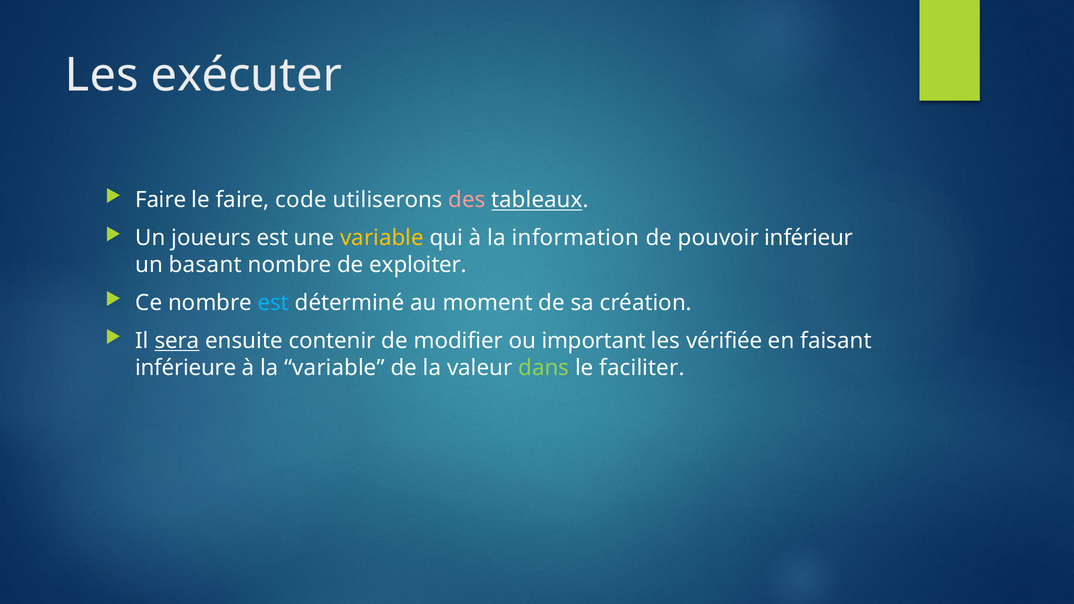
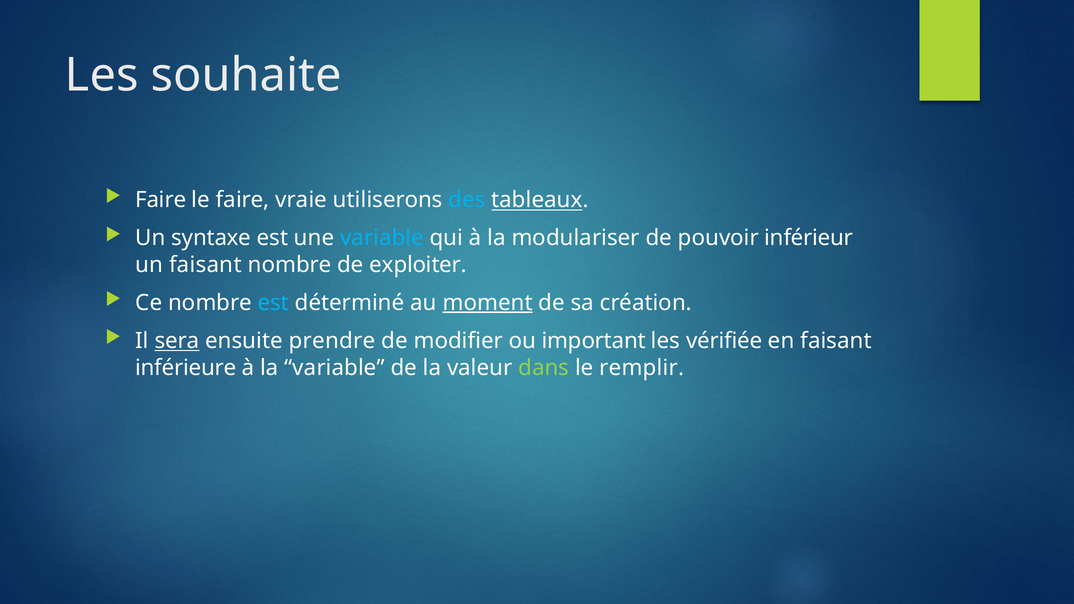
exécuter: exécuter -> souhaite
code: code -> vraie
des colour: pink -> light blue
joueurs: joueurs -> syntaxe
variable at (382, 238) colour: yellow -> light blue
information: information -> modulariser
un basant: basant -> faisant
moment underline: none -> present
contenir: contenir -> prendre
faciliter: faciliter -> remplir
